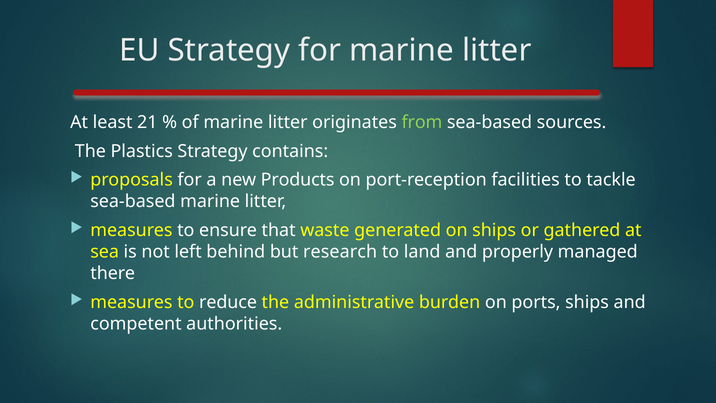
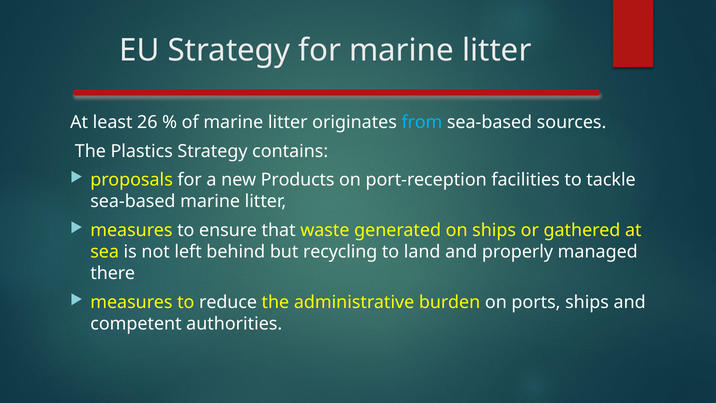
21: 21 -> 26
from colour: light green -> light blue
research: research -> recycling
